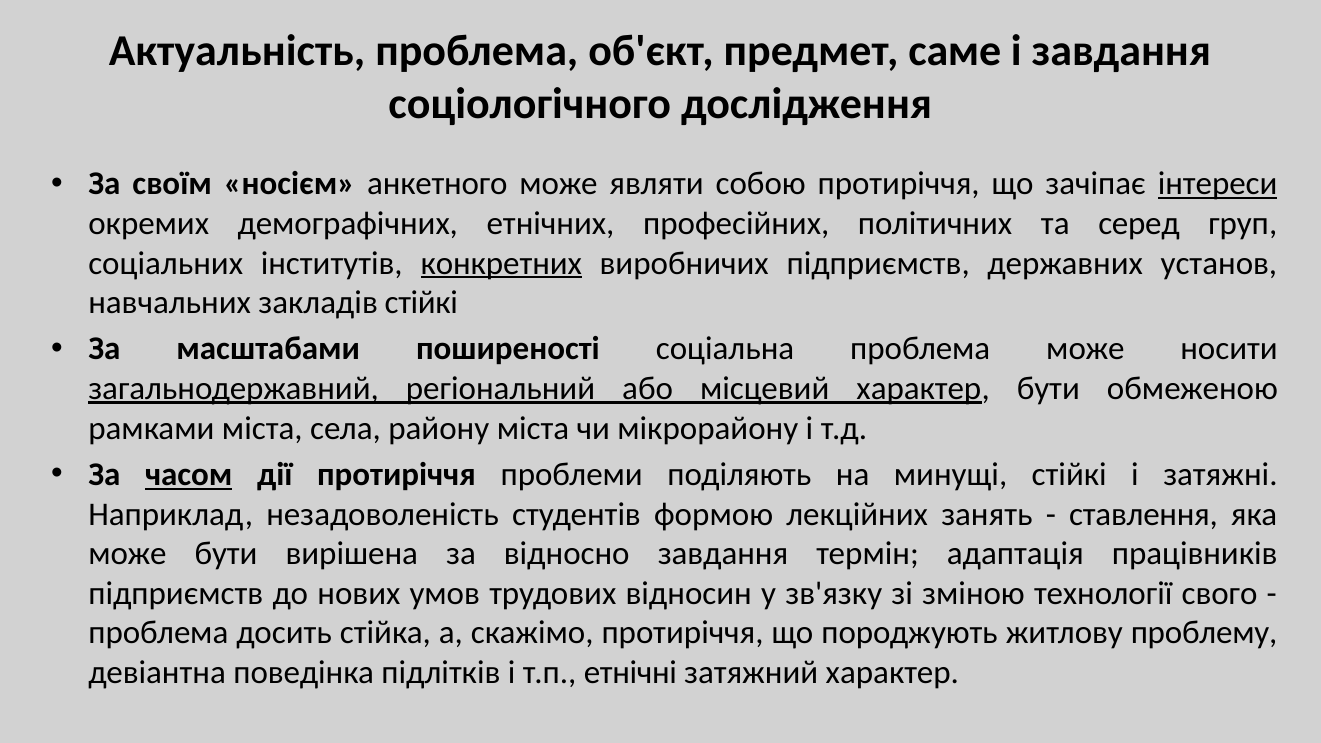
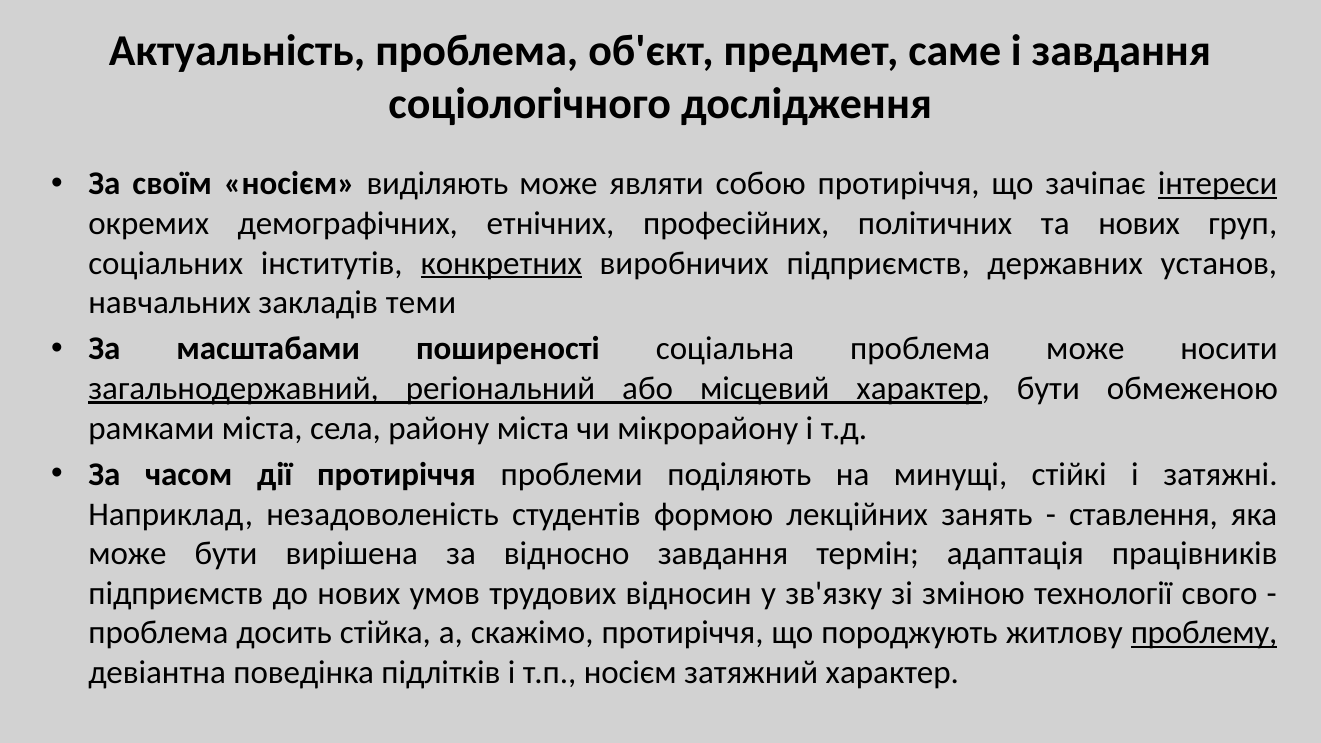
анкетного: анкетного -> виділяють
та серед: серед -> нових
закладів стійкі: стійкі -> теми
часом underline: present -> none
проблему underline: none -> present
т.п етнічні: етнічні -> носієм
